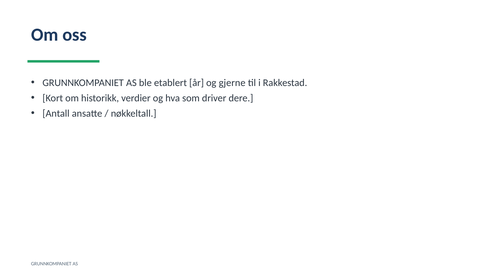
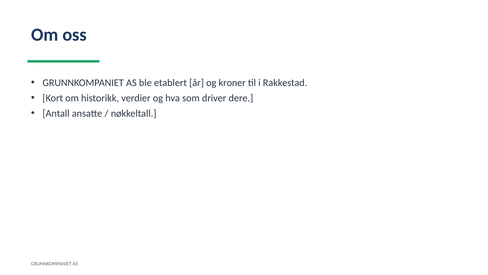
gjerne: gjerne -> kroner
